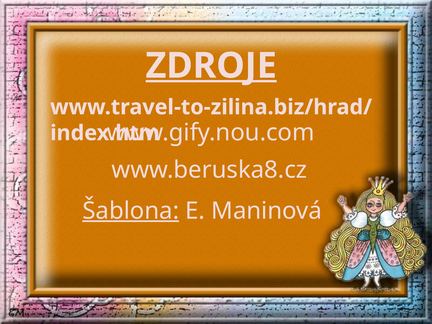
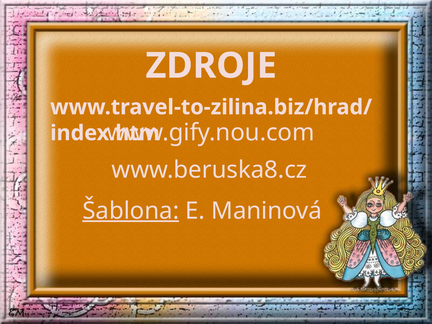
ZDROJE underline: present -> none
